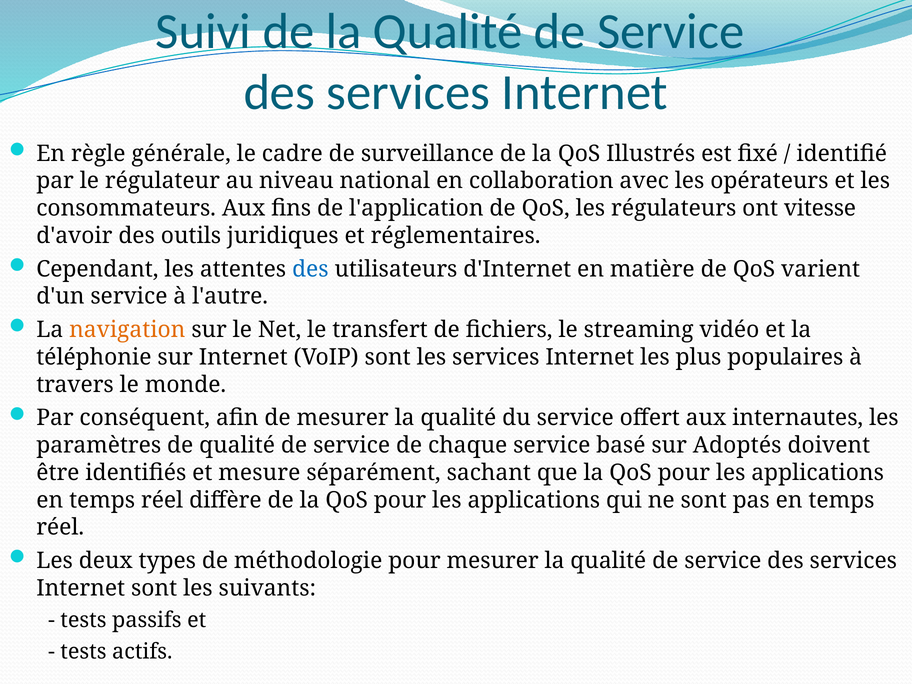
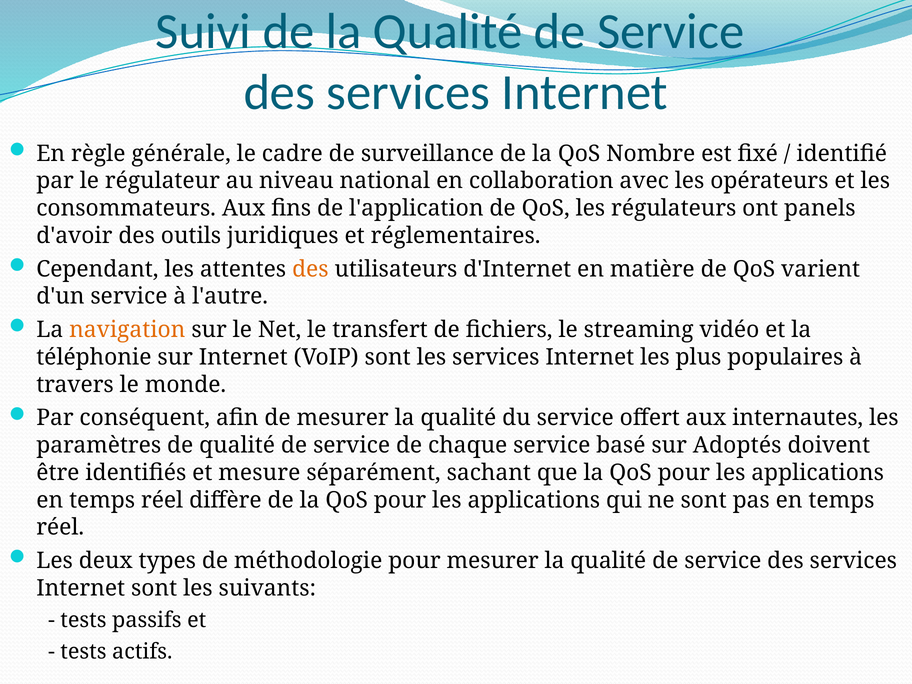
Illustrés: Illustrés -> Nombre
vitesse: vitesse -> panels
des at (310, 269) colour: blue -> orange
